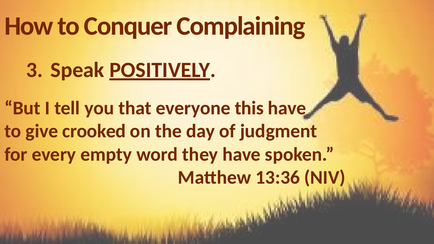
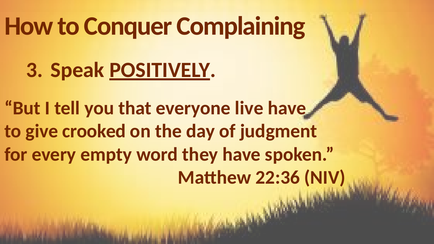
this: this -> live
13:36: 13:36 -> 22:36
